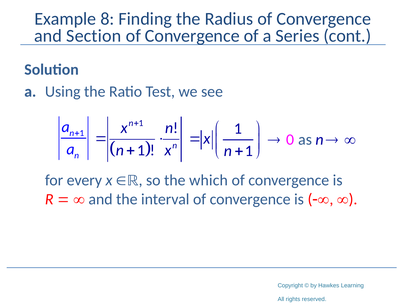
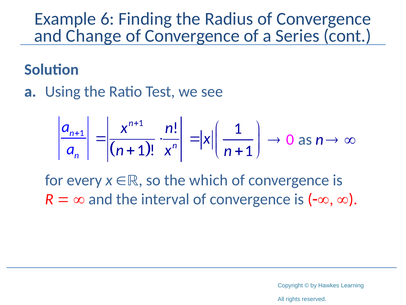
8: 8 -> 6
Section: Section -> Change
